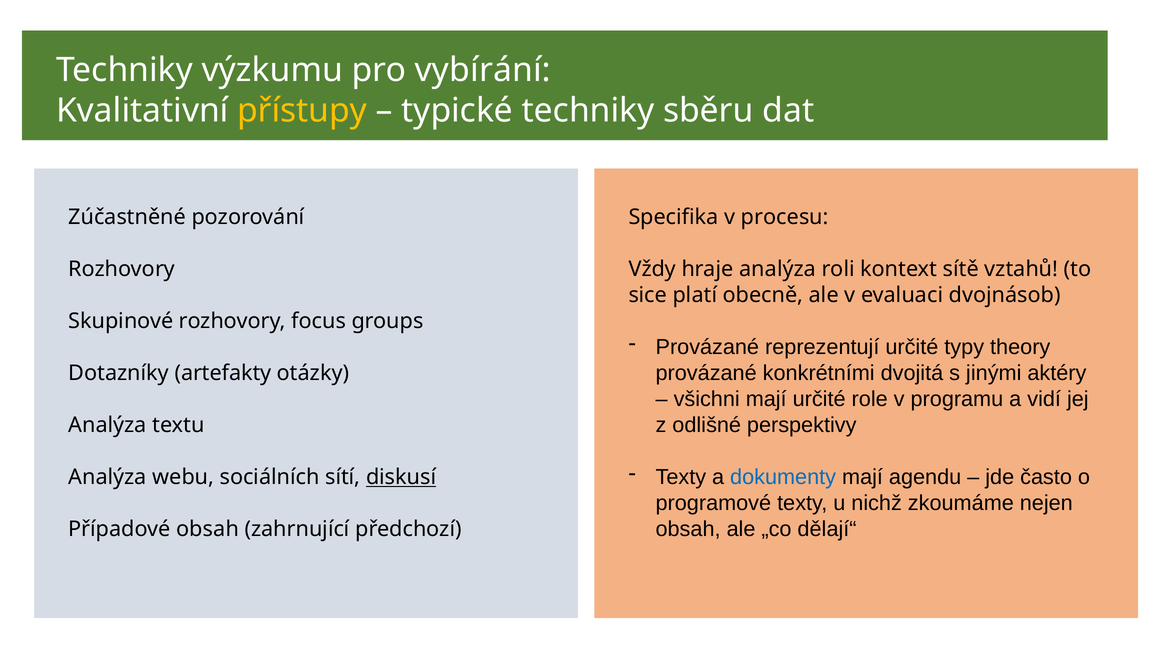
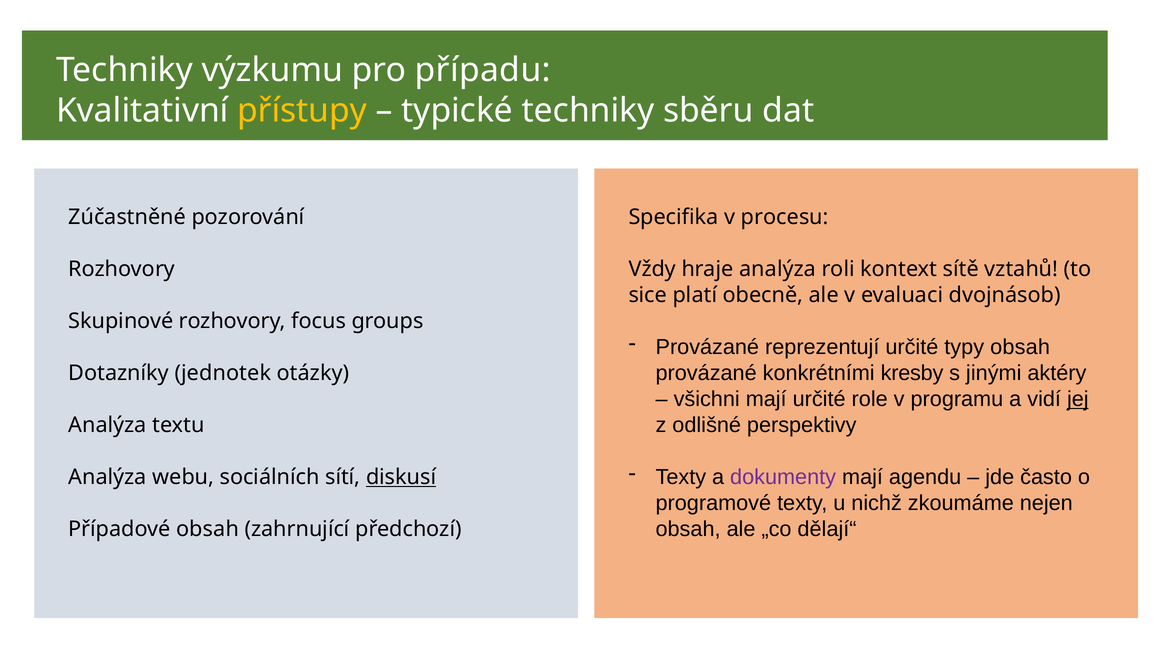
vybírání: vybírání -> případu
typy theory: theory -> obsah
dvojitá: dvojitá -> kresby
artefakty: artefakty -> jednotek
jej underline: none -> present
dokumenty colour: blue -> purple
